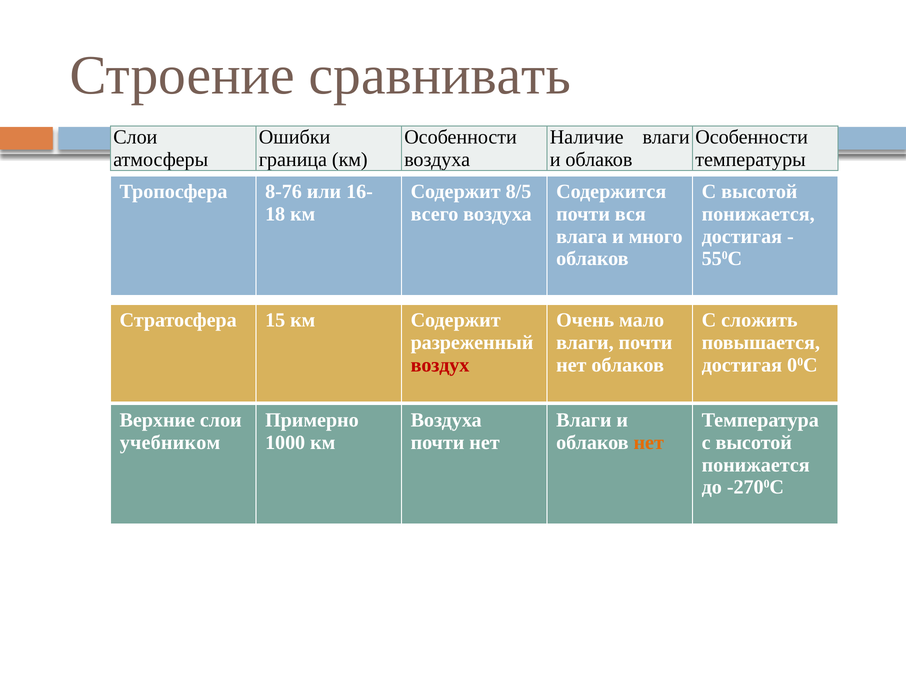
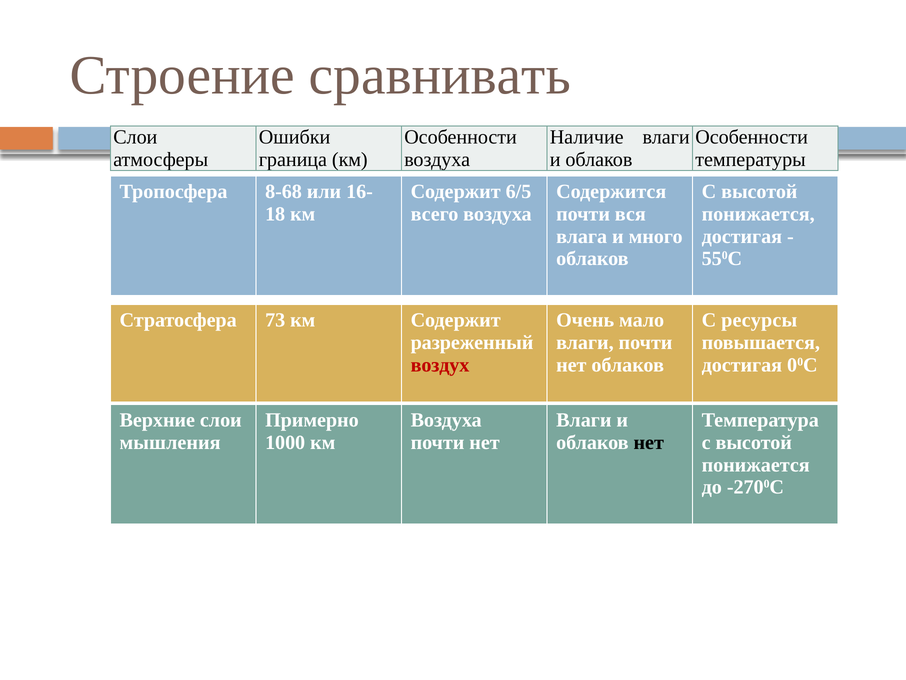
8-76: 8-76 -> 8-68
8/5: 8/5 -> 6/5
15: 15 -> 73
сложить: сложить -> ресурсы
учебником: учебником -> мышления
нет at (649, 442) colour: orange -> black
